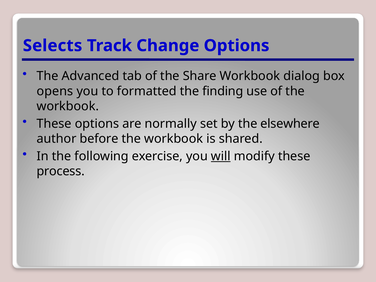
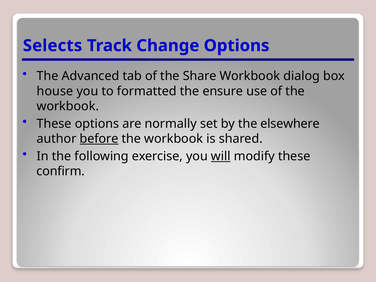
opens: opens -> house
finding: finding -> ensure
before underline: none -> present
process: process -> confirm
